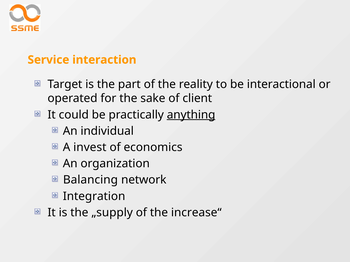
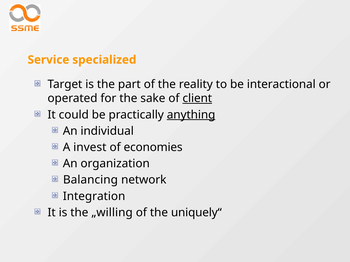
interaction: interaction -> specialized
client underline: none -> present
economics: economics -> economies
„supply: „supply -> „willing
increase“: increase“ -> uniquely“
